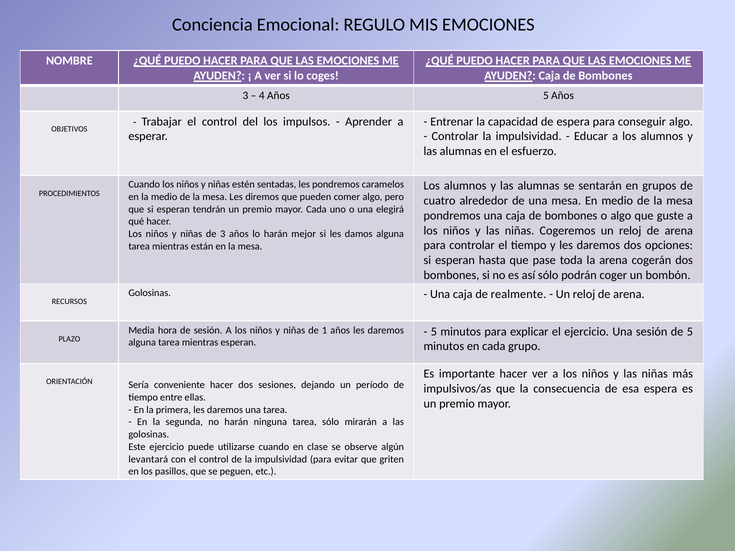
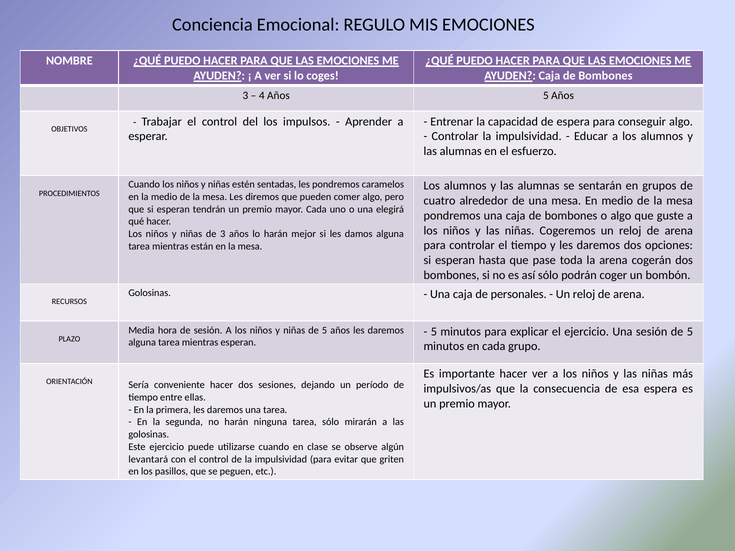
realmente: realmente -> personales
niñas de 1: 1 -> 5
